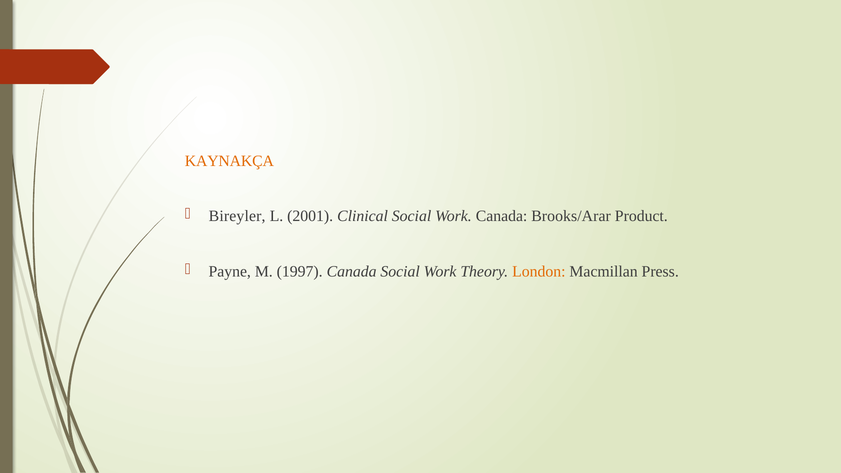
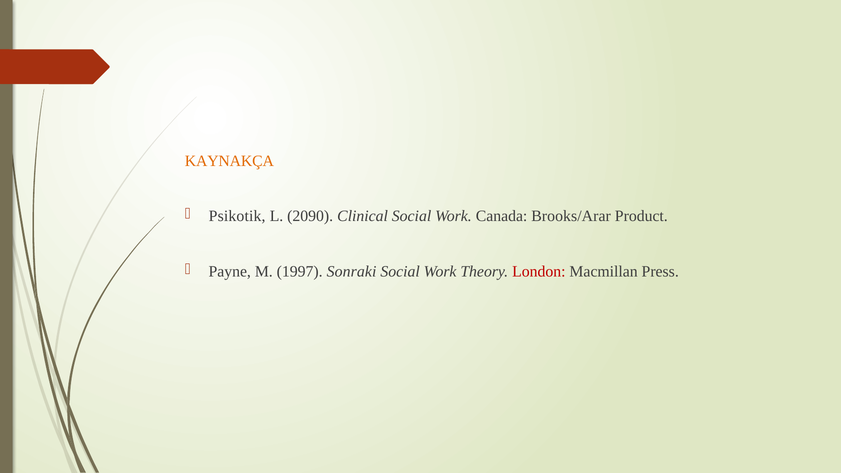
Bireyler: Bireyler -> Psikotik
2001: 2001 -> 2090
1997 Canada: Canada -> Sonraki
London colour: orange -> red
